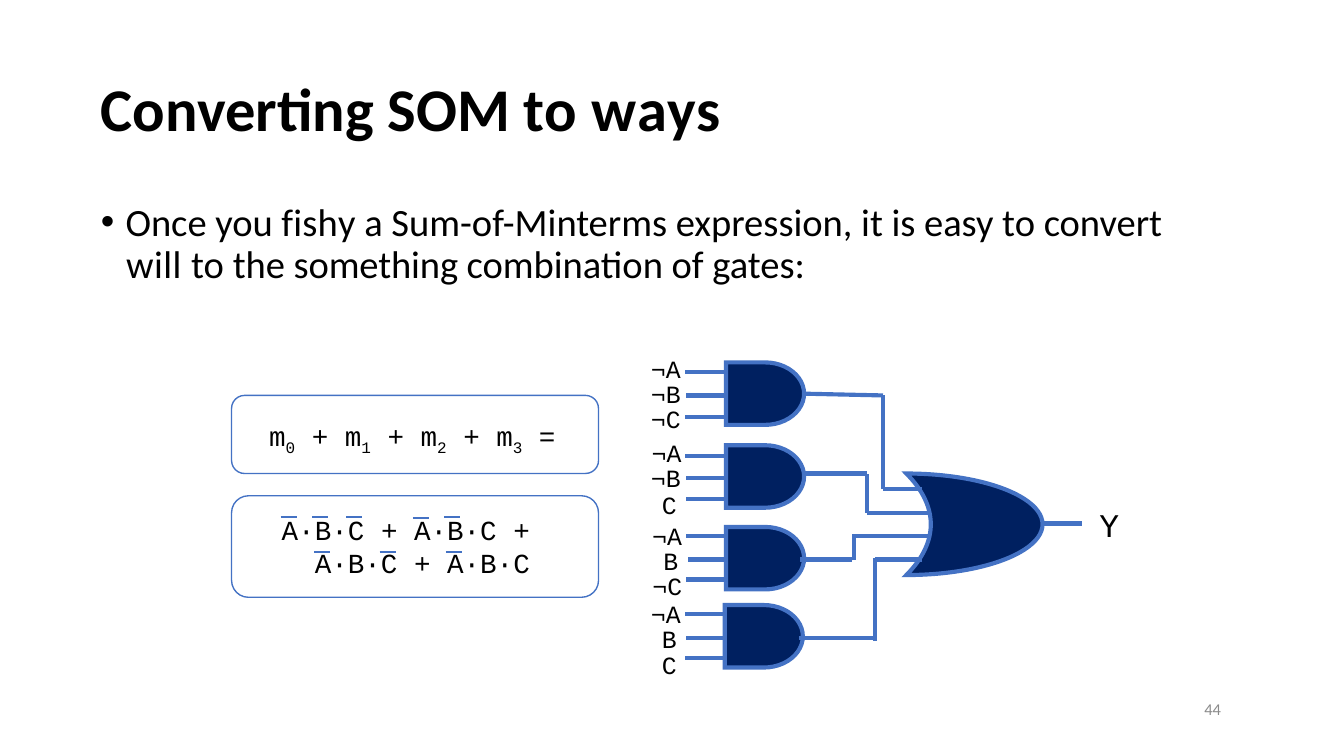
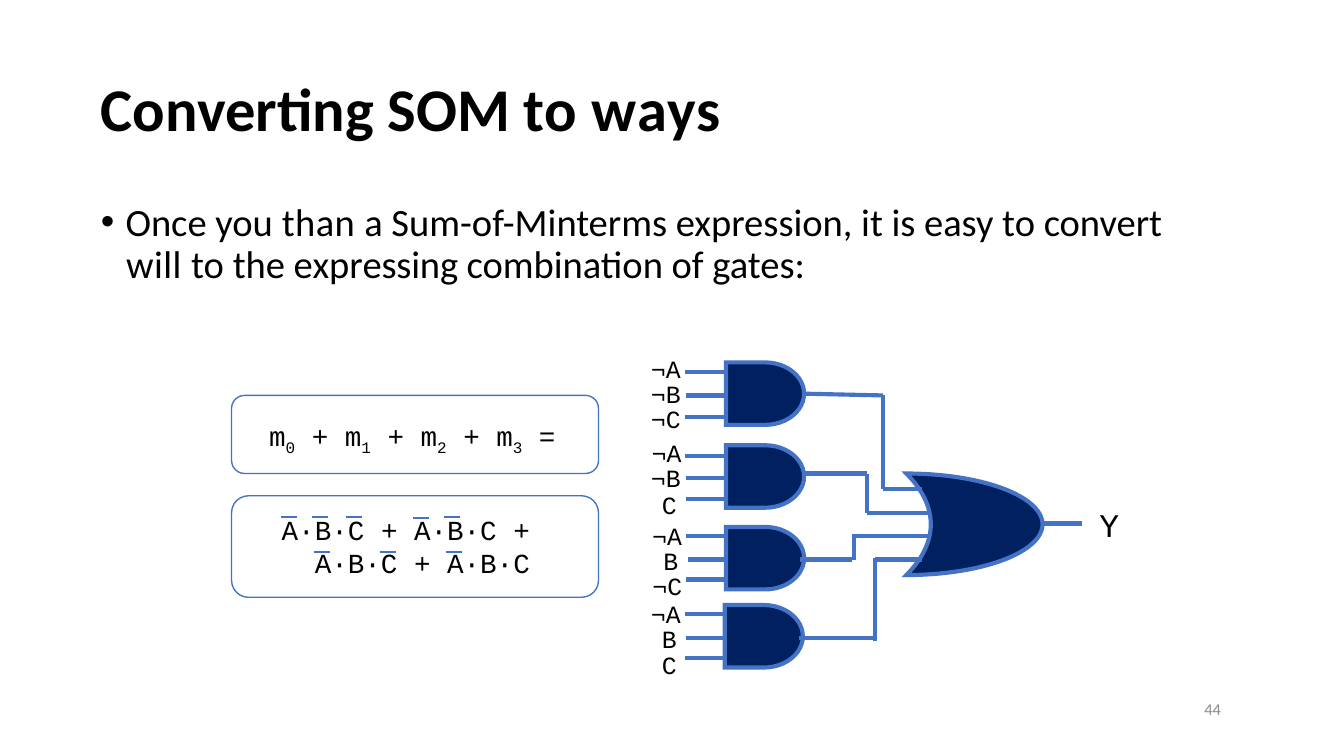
fishy: fishy -> than
something: something -> expressing
